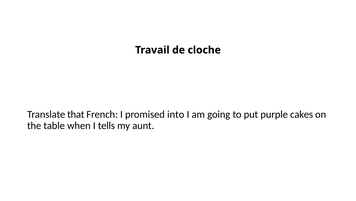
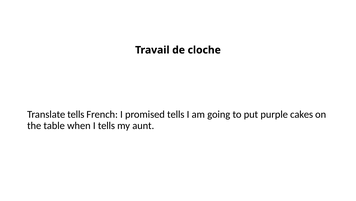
Translate that: that -> tells
promised into: into -> tells
